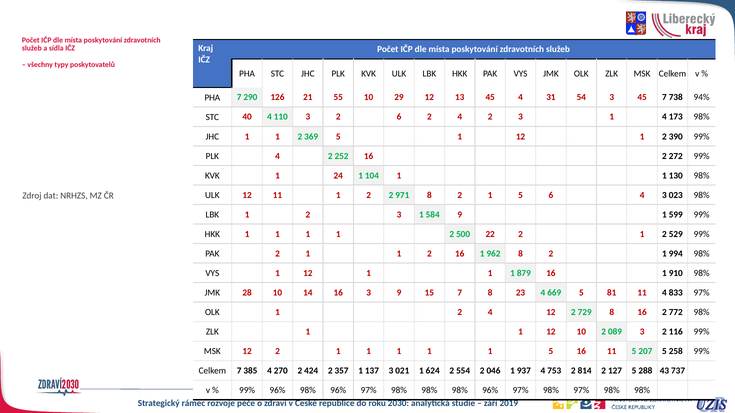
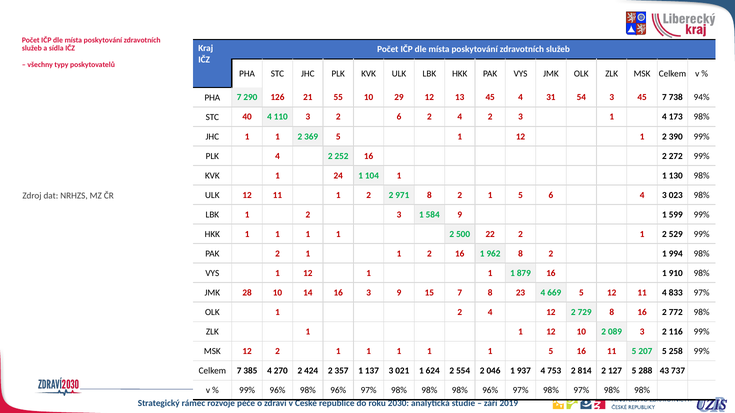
5 81: 81 -> 12
